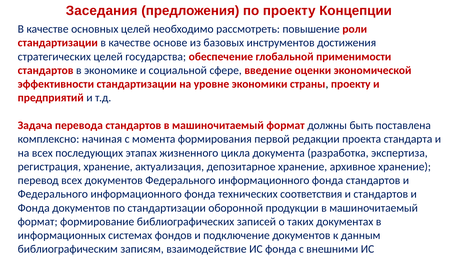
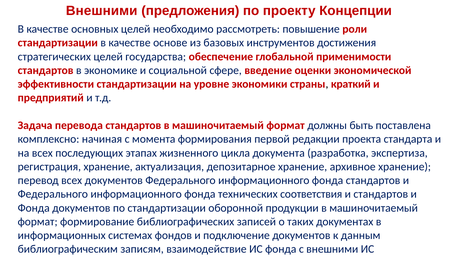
Заседания at (102, 11): Заседания -> Внешними
страны проекту: проекту -> краткий
